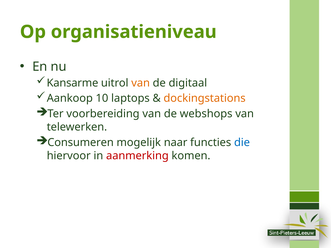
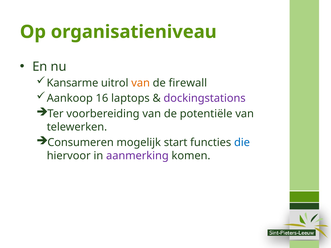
digitaal: digitaal -> firewall
10: 10 -> 16
dockingstations colour: orange -> purple
webshops: webshops -> potentiële
naar: naar -> start
aanmerking colour: red -> purple
